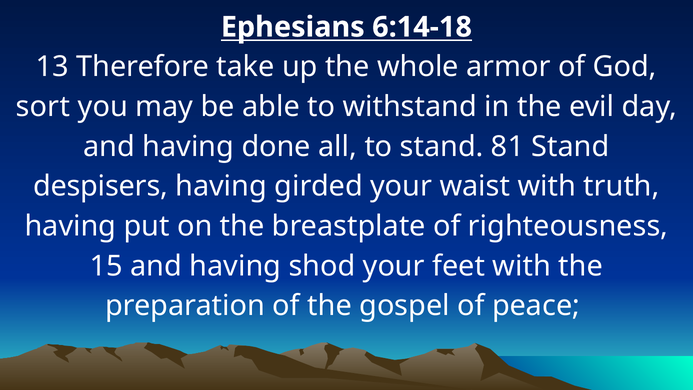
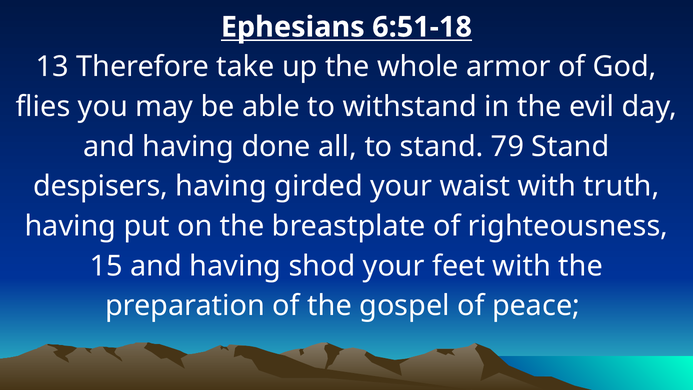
6:14-18: 6:14-18 -> 6:51-18
sort: sort -> flies
81: 81 -> 79
